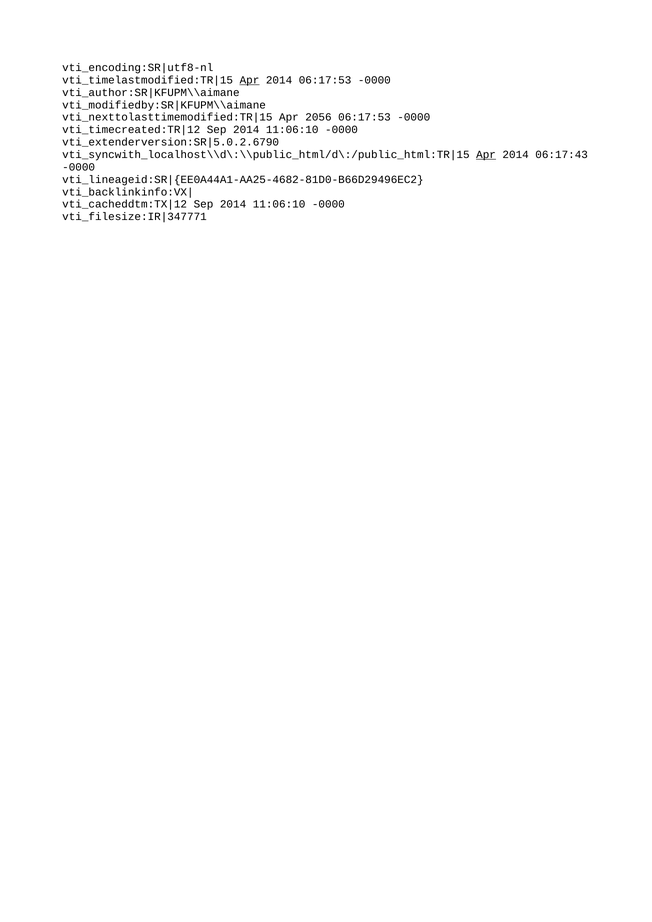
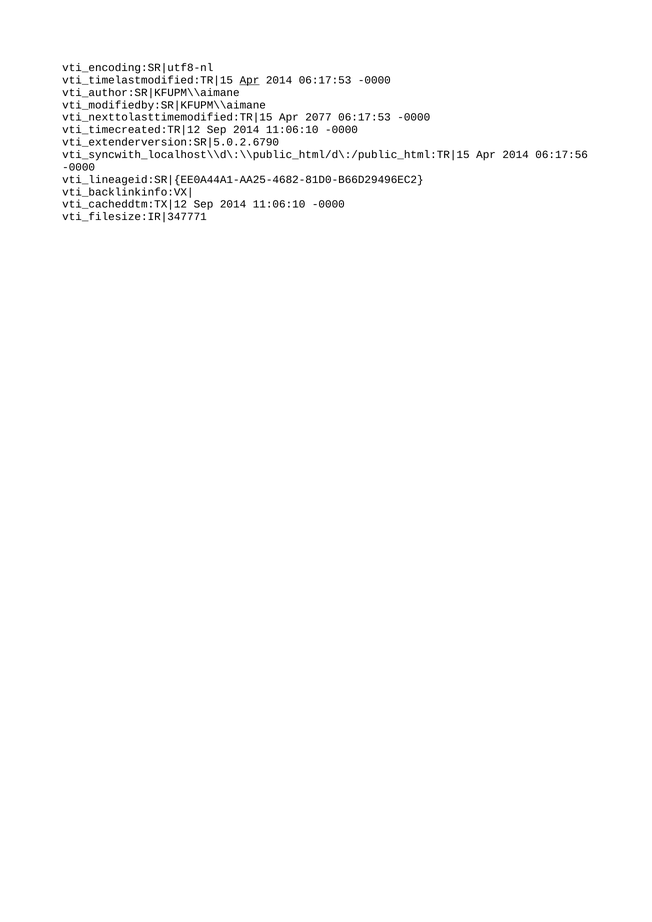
2056: 2056 -> 2077
Apr at (486, 155) underline: present -> none
06:17:43: 06:17:43 -> 06:17:56
